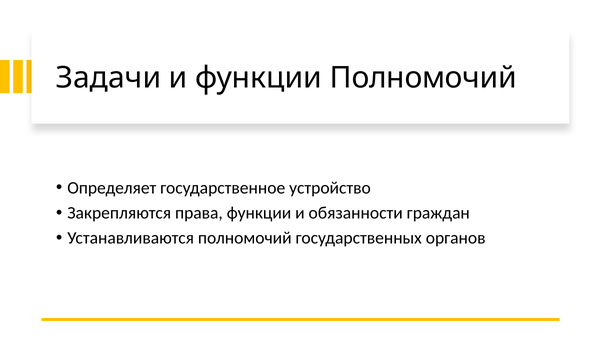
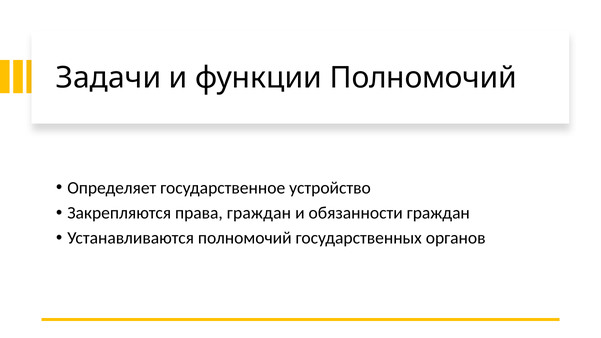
права функции: функции -> граждан
